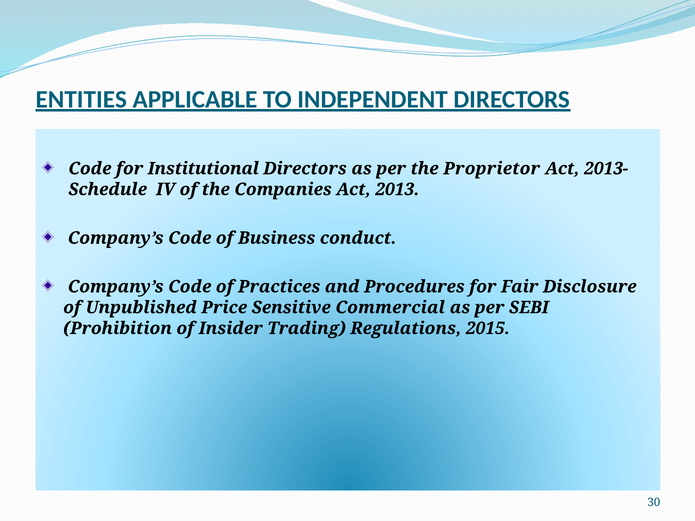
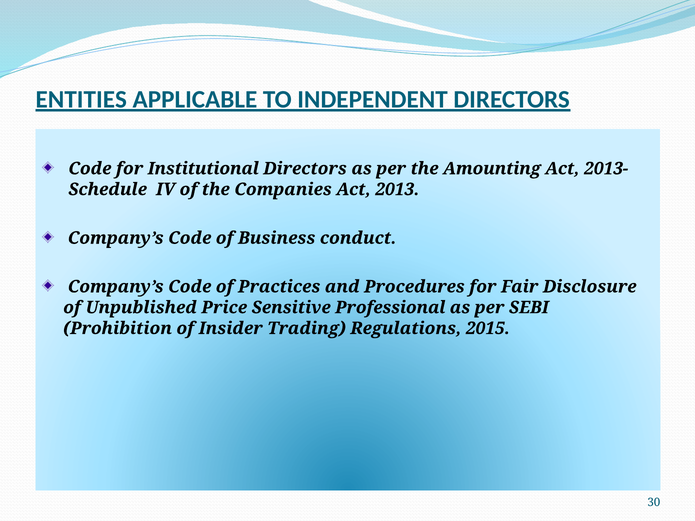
Proprietor: Proprietor -> Amounting
Commercial: Commercial -> Professional
